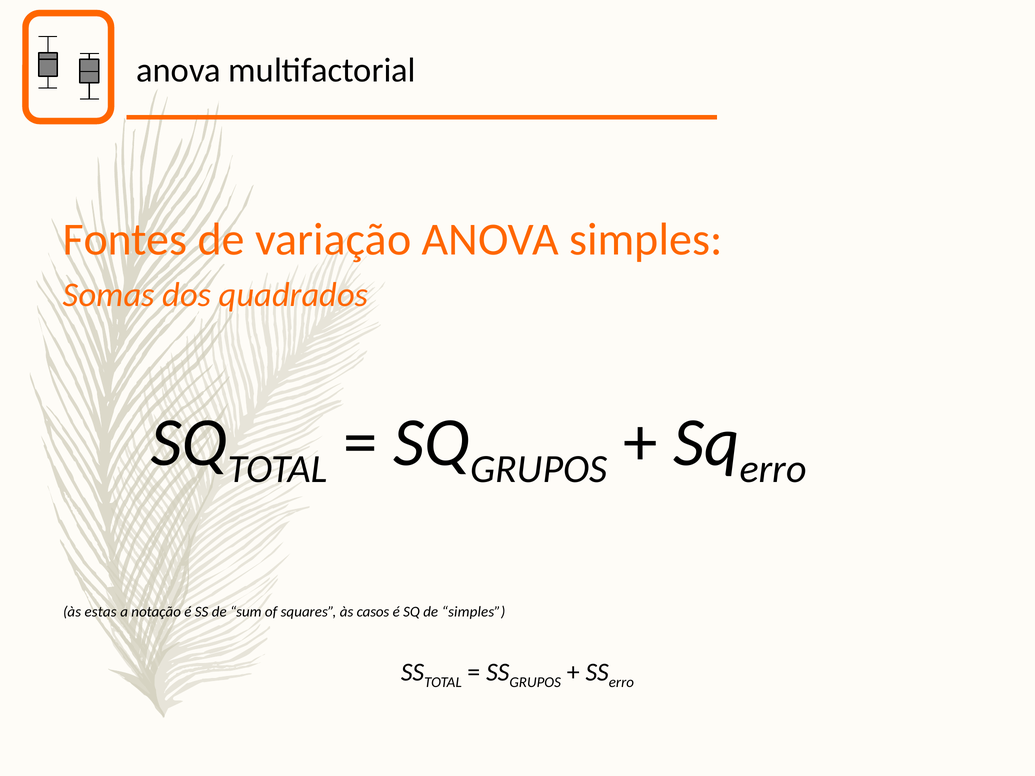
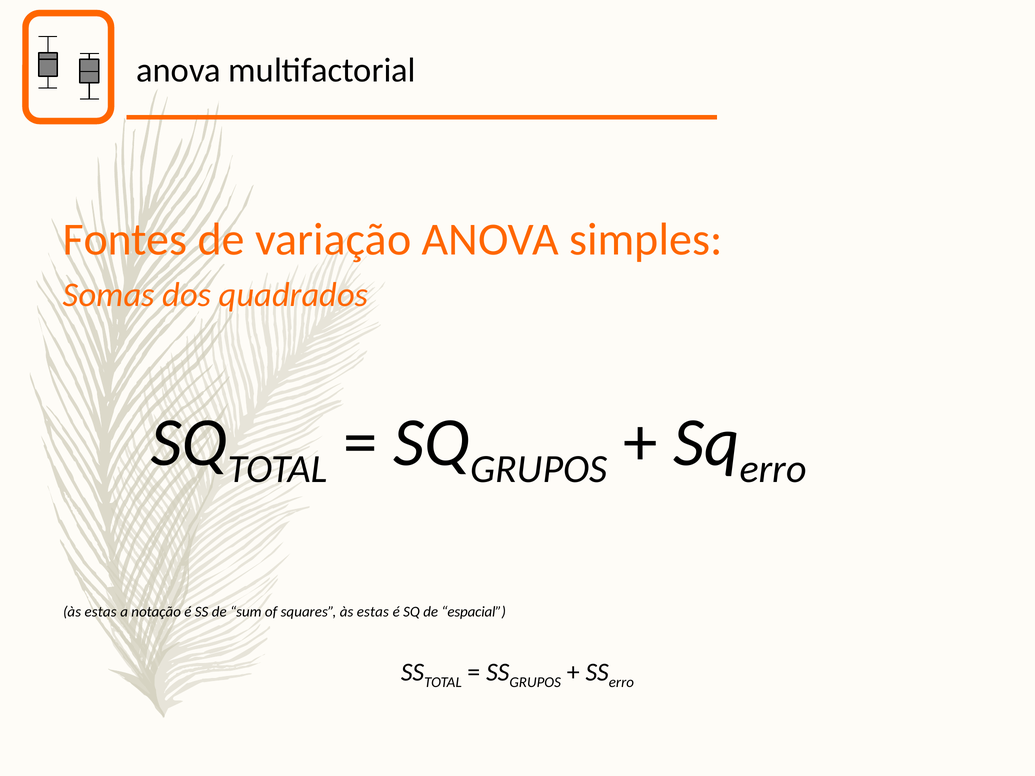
squares às casos: casos -> estas
de simples: simples -> espacial
